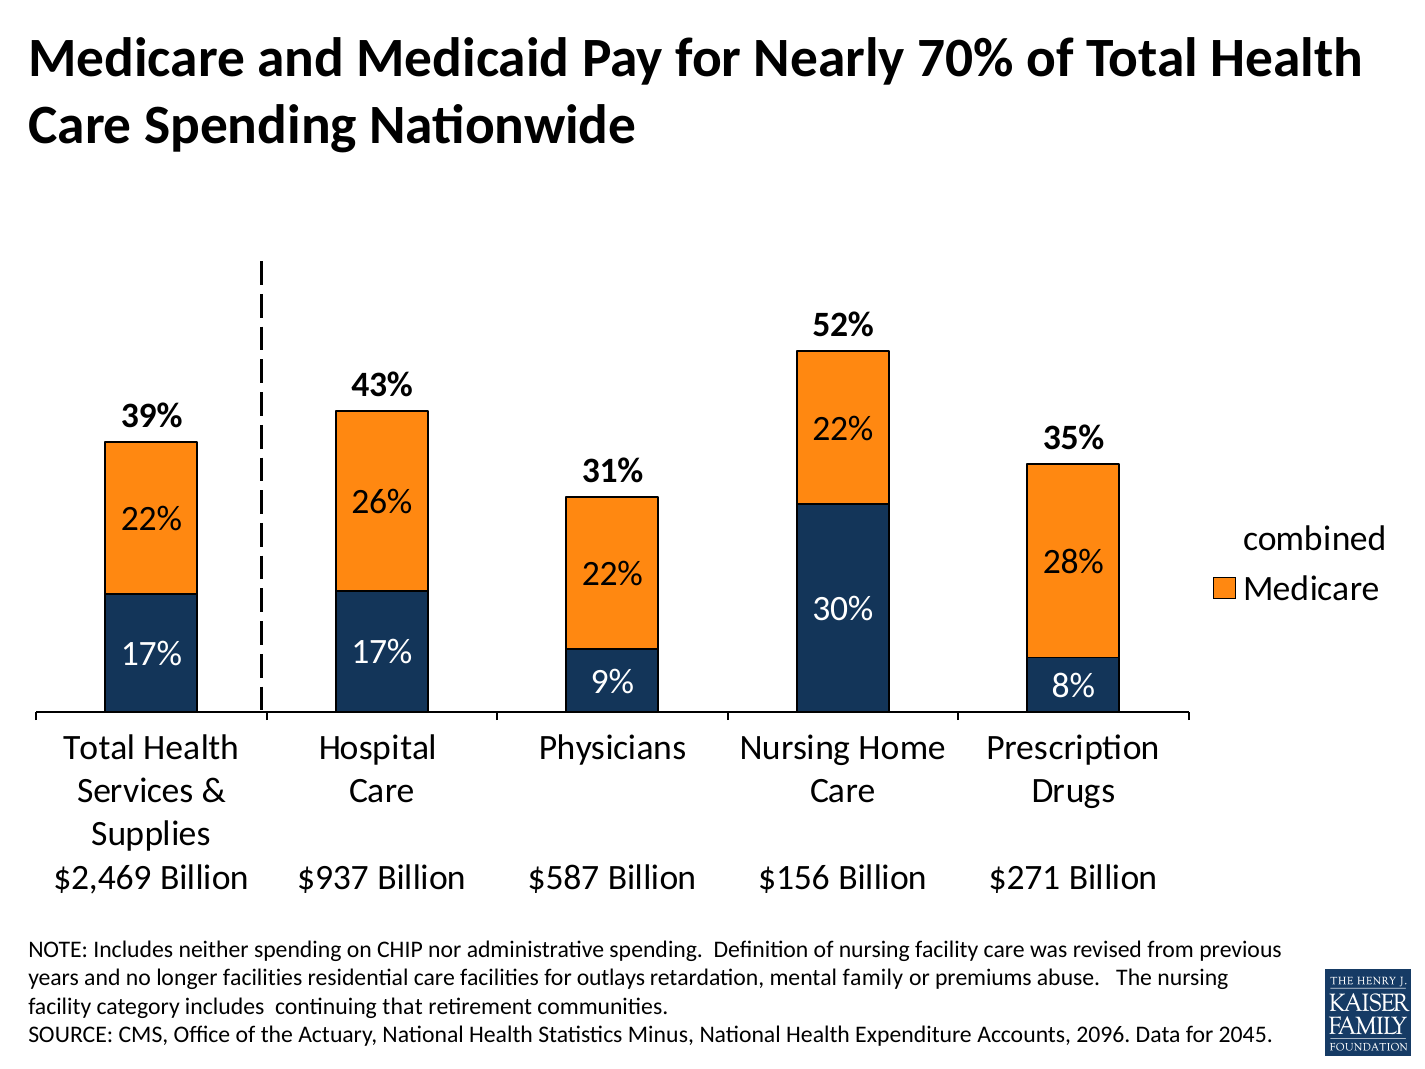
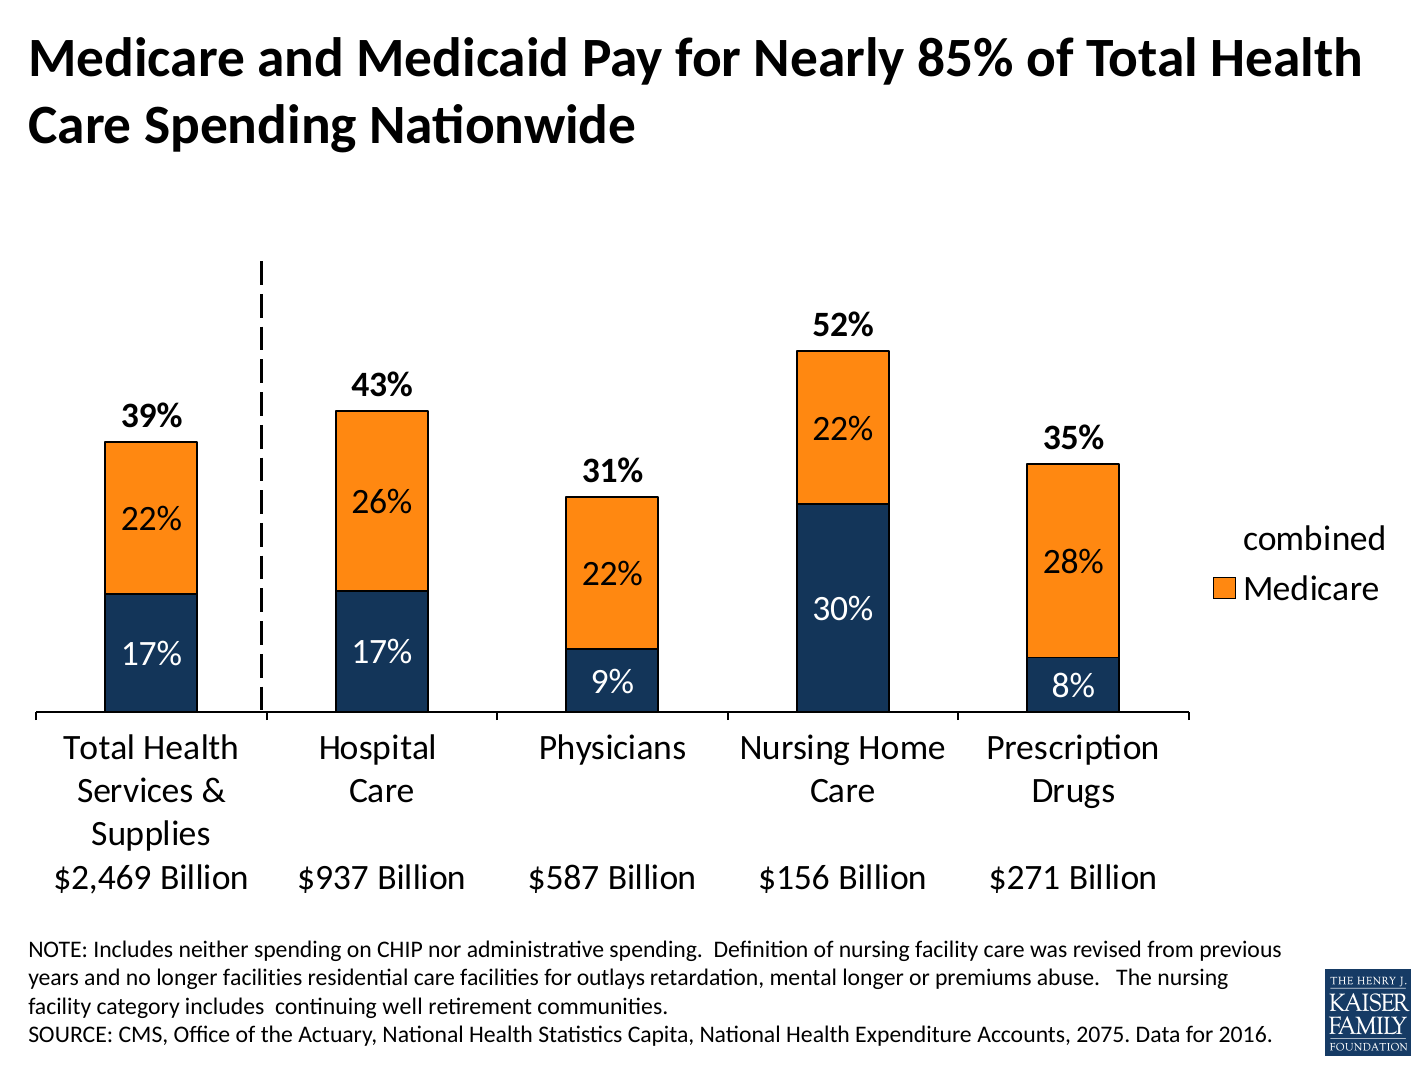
70%: 70% -> 85%
mental family: family -> longer
that: that -> well
Minus: Minus -> Capita
2096: 2096 -> 2075
2045: 2045 -> 2016
